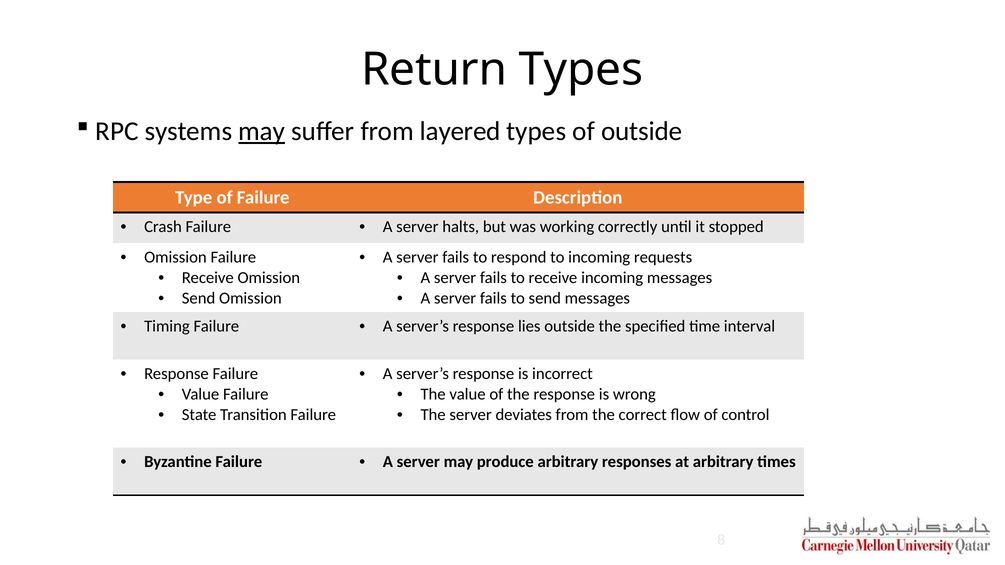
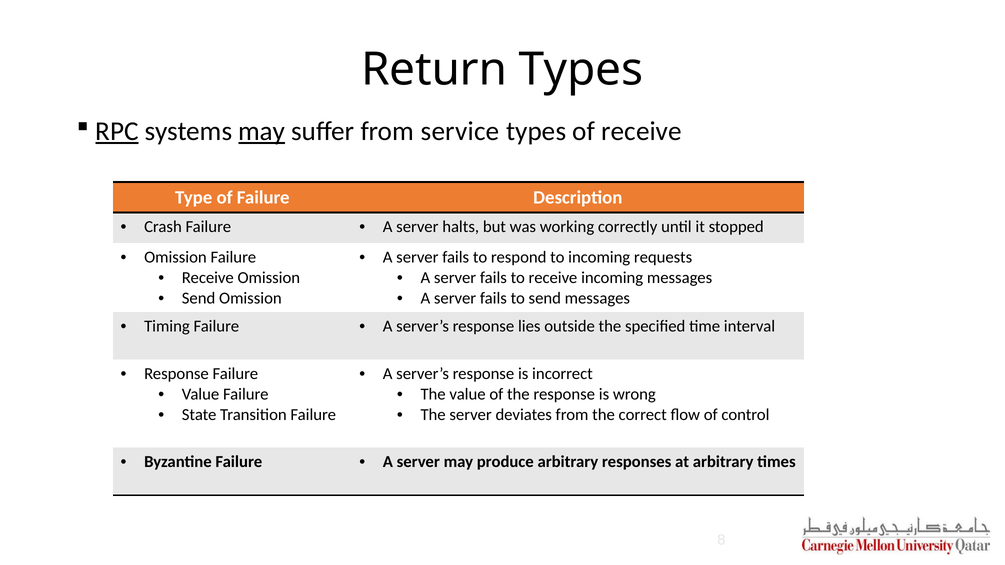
RPC underline: none -> present
layered: layered -> service
of outside: outside -> receive
